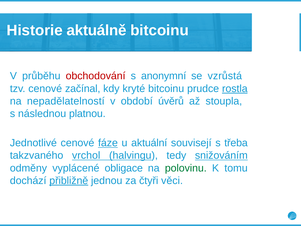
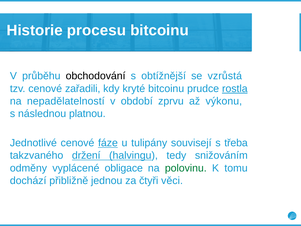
aktuálně: aktuálně -> procesu
obchodování colour: red -> black
anonymní: anonymní -> obtížnější
začínal: začínal -> zařadili
úvěrů: úvěrů -> zprvu
stoupla: stoupla -> výkonu
aktuální: aktuální -> tulipány
vrchol: vrchol -> držení
snižováním underline: present -> none
přibližně underline: present -> none
